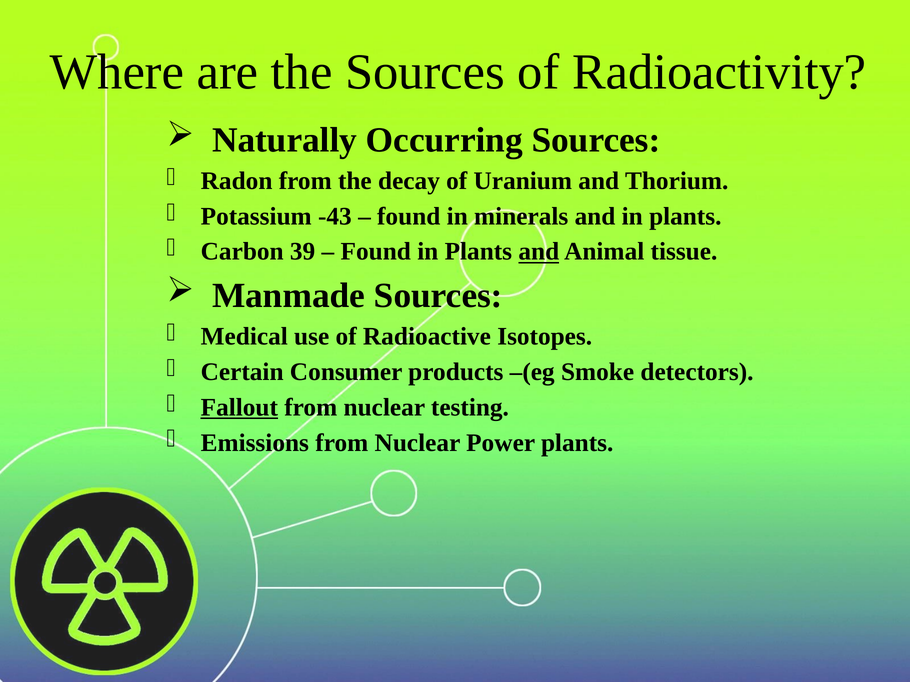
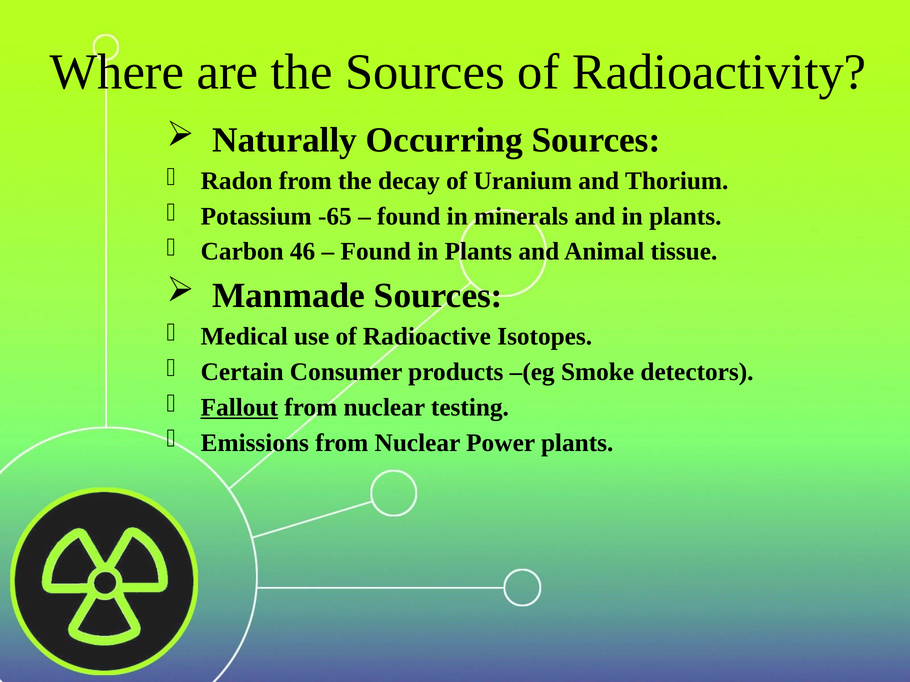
-43: -43 -> -65
39: 39 -> 46
and at (539, 252) underline: present -> none
